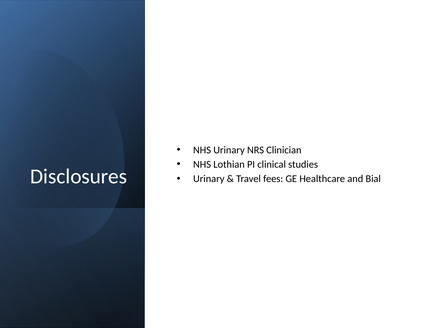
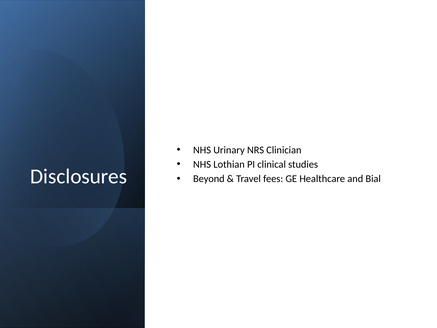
Urinary at (209, 179): Urinary -> Beyond
